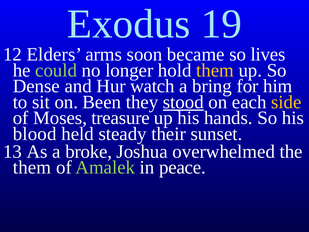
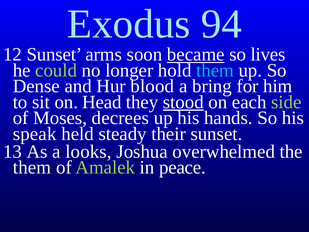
19: 19 -> 94
12 Elders: Elders -> Sunset
became underline: none -> present
them at (215, 70) colour: yellow -> light blue
watch: watch -> blood
Been: Been -> Head
side colour: yellow -> light green
treasure: treasure -> decrees
blood: blood -> speak
broke: broke -> looks
